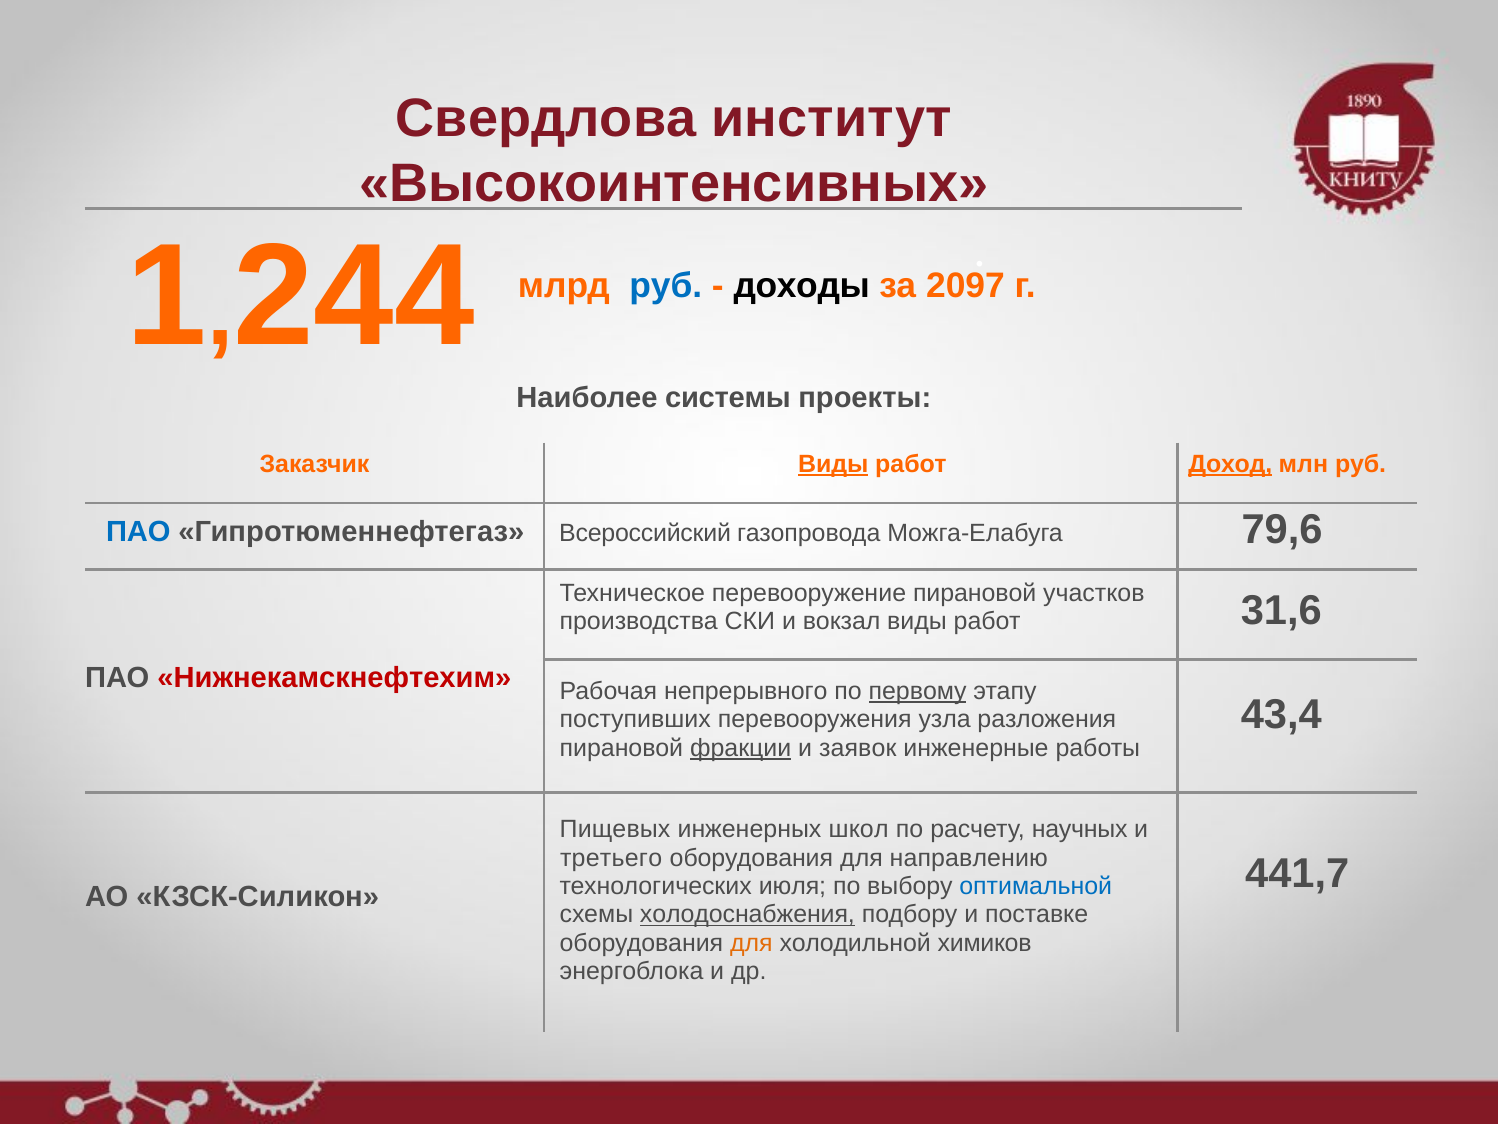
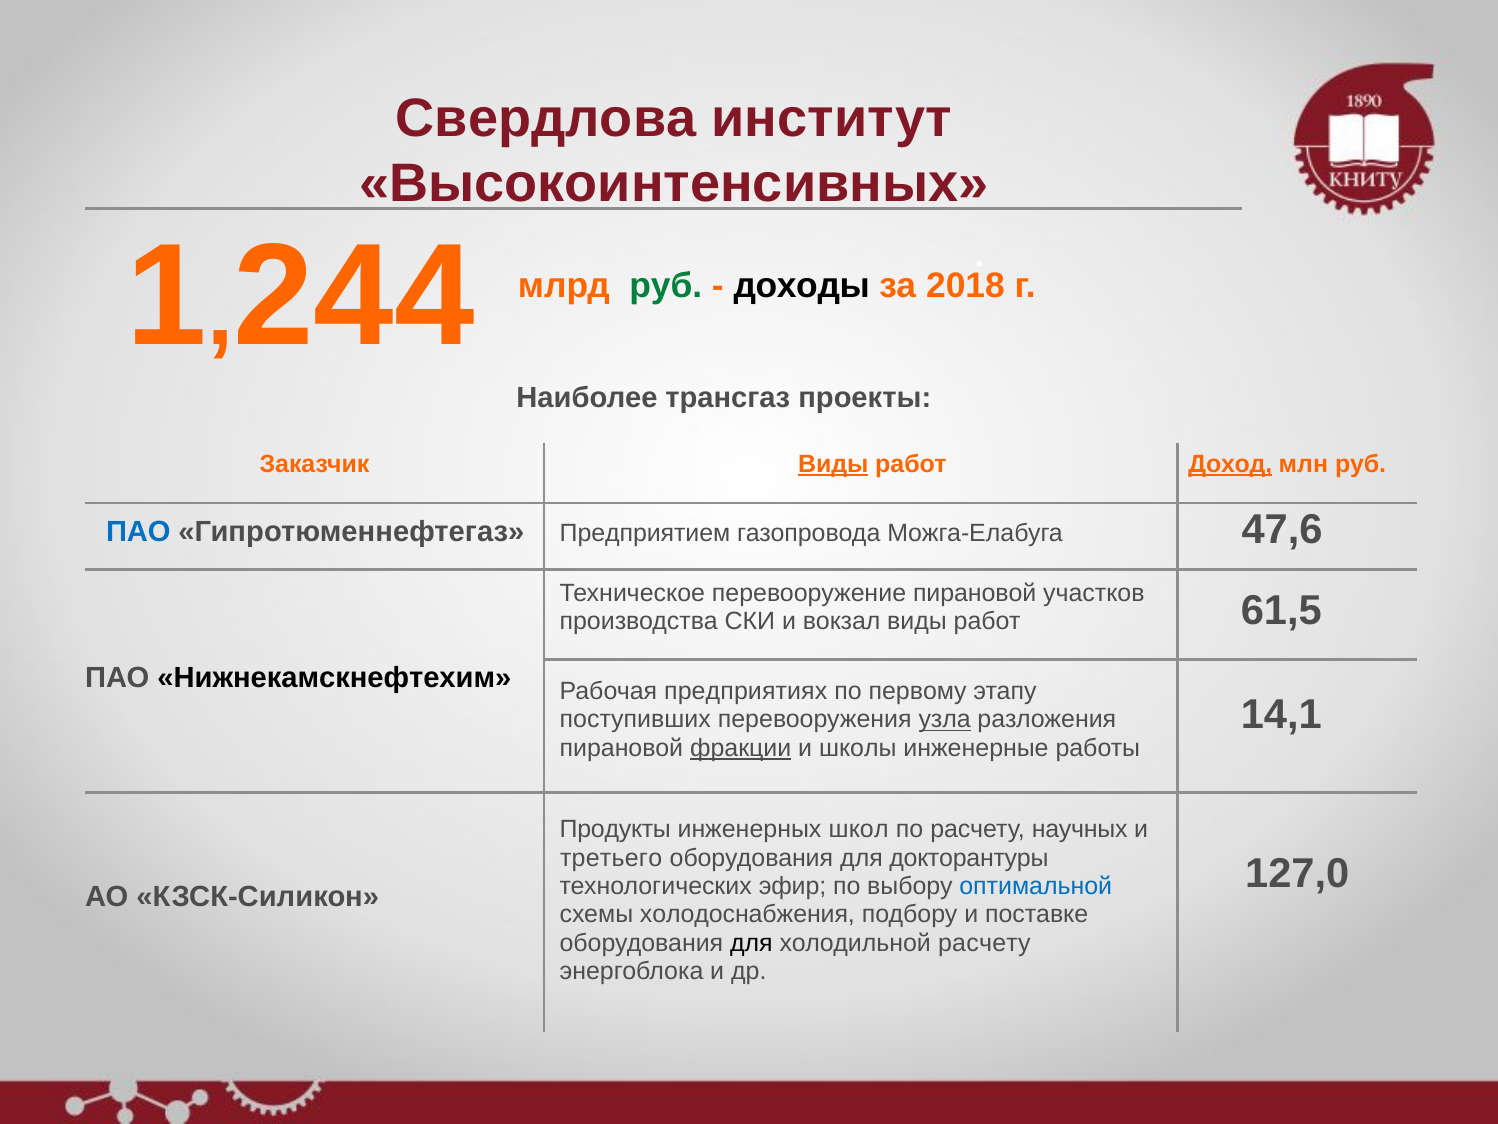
руб at (666, 285) colour: blue -> green
2097: 2097 -> 2018
системы: системы -> трансгаз
Всероссийский: Всероссийский -> Предприятием
79,6: 79,6 -> 47,6
31,6: 31,6 -> 61,5
Нижнекамскнефтехим colour: red -> black
непрерывного: непрерывного -> предприятиях
первому underline: present -> none
43,4: 43,4 -> 14,1
узла underline: none -> present
заявок: заявок -> школы
Пищевых: Пищевых -> Продукты
направлению: направлению -> докторантуры
441,7: 441,7 -> 127,0
июля: июля -> эфир
холодоснабжения underline: present -> none
для at (751, 943) colour: orange -> black
холодильной химиков: химиков -> расчету
